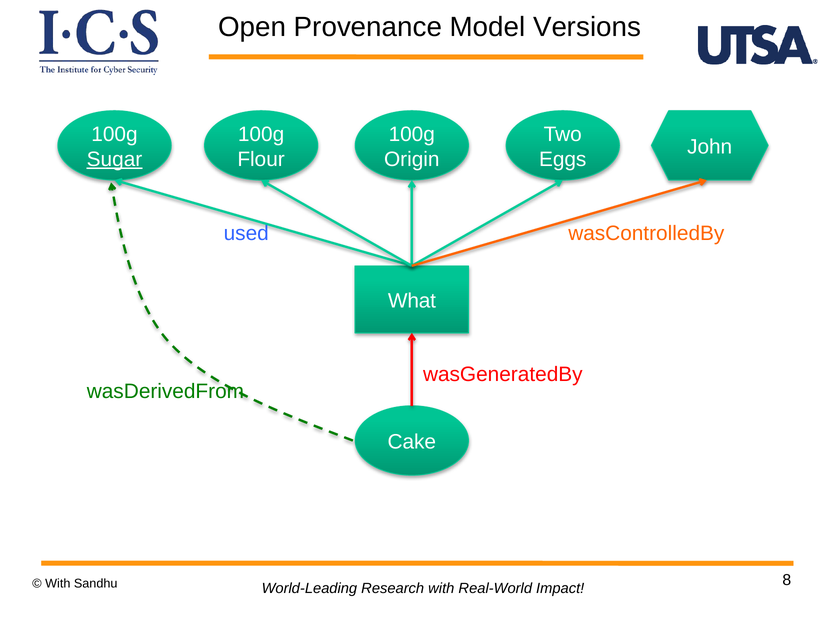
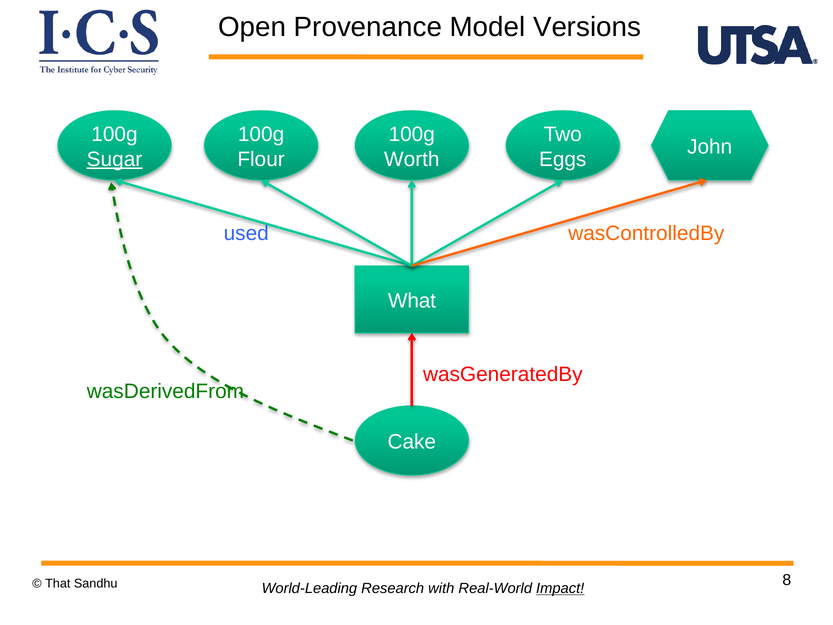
Origin: Origin -> Worth
With at (58, 584): With -> That
Impact underline: none -> present
